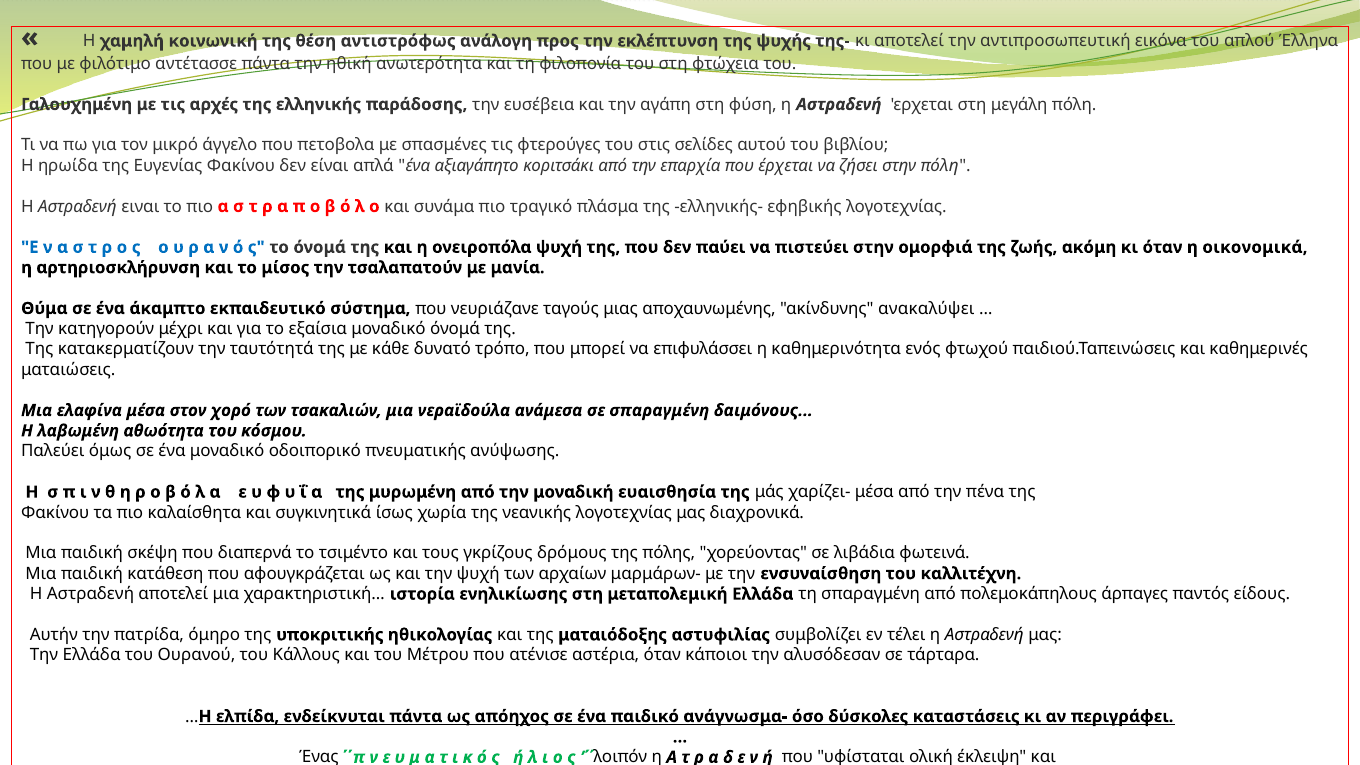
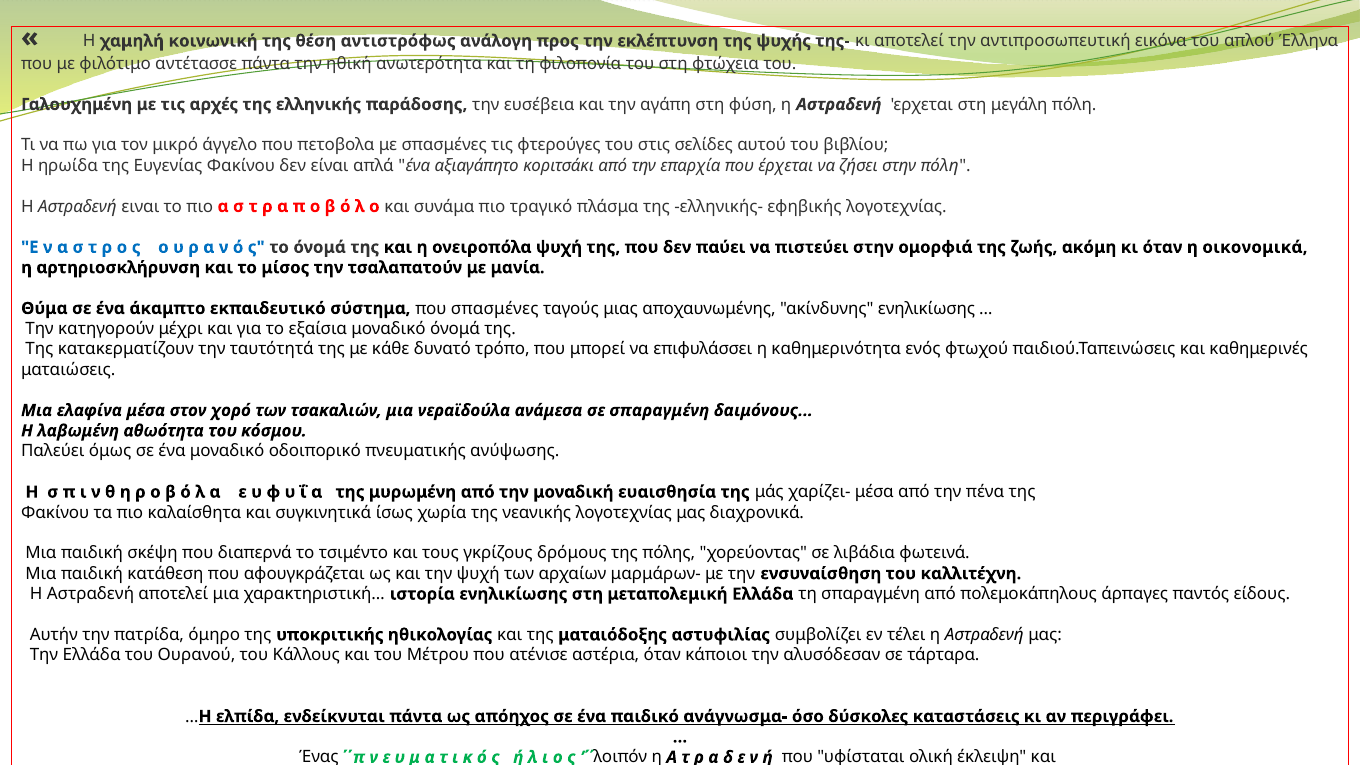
που νευριάζανε: νευριάζανε -> σπασμένες
ακίνδυνης ανακαλύψει: ανακαλύψει -> ενηλικίωσης
